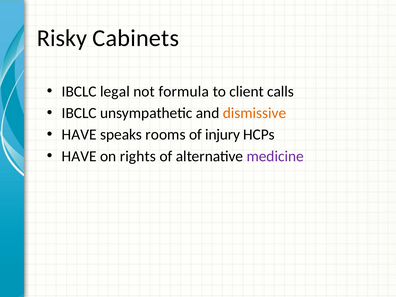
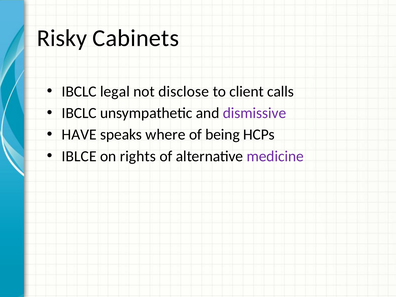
formula: formula -> disclose
dismissive colour: orange -> purple
rooms: rooms -> where
injury: injury -> being
HAVE at (79, 156): HAVE -> IBLCE
